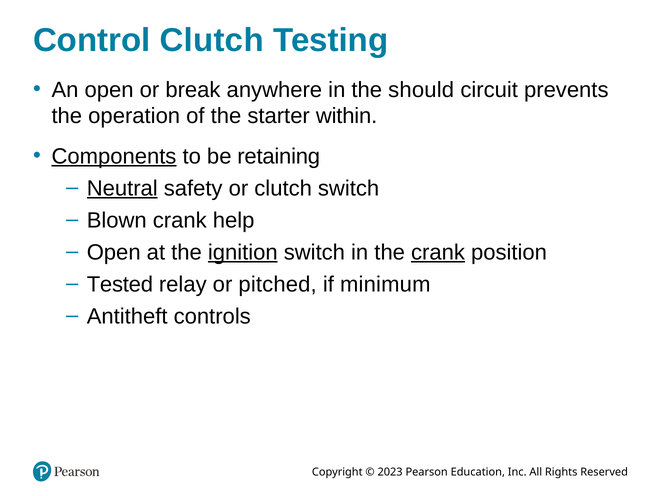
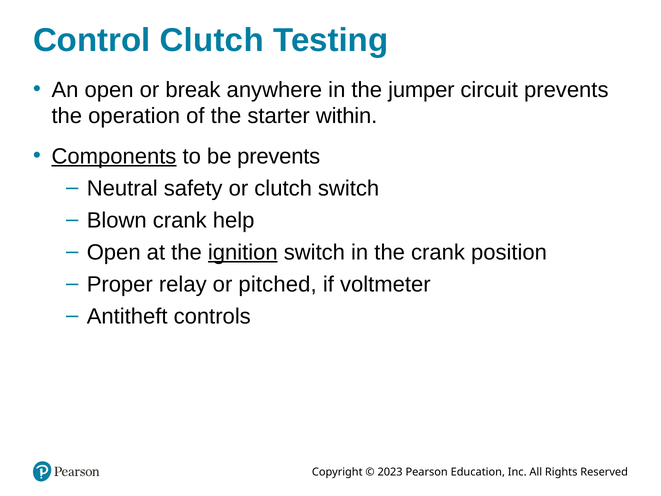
should: should -> jumper
be retaining: retaining -> prevents
Neutral underline: present -> none
crank at (438, 252) underline: present -> none
Tested: Tested -> Proper
minimum: minimum -> voltmeter
